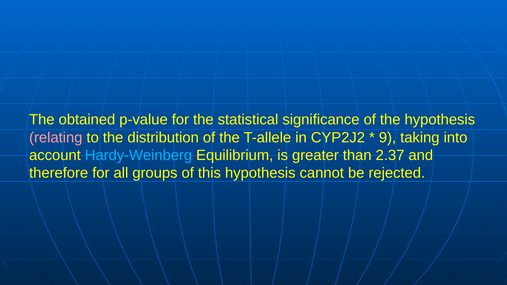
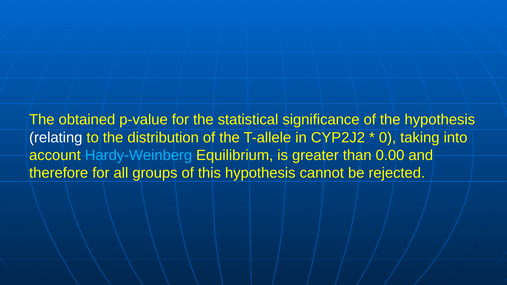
relating colour: pink -> white
9: 9 -> 0
2.37: 2.37 -> 0.00
